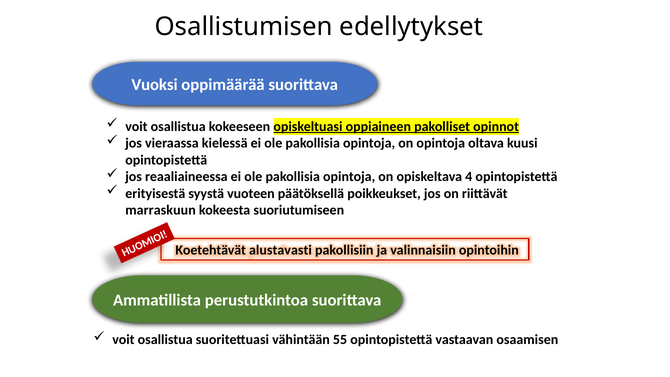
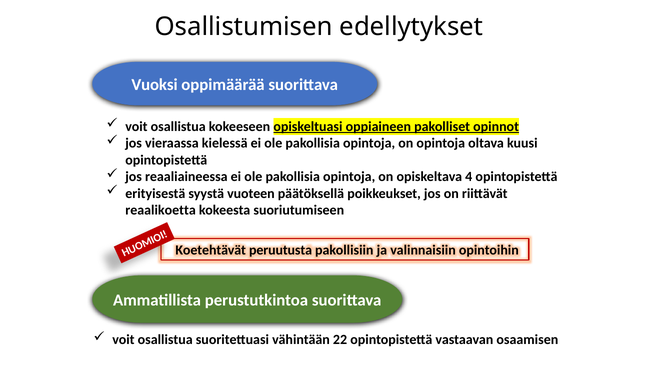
marraskuun: marraskuun -> reaalikoetta
alustavasti: alustavasti -> peruutusta
55: 55 -> 22
